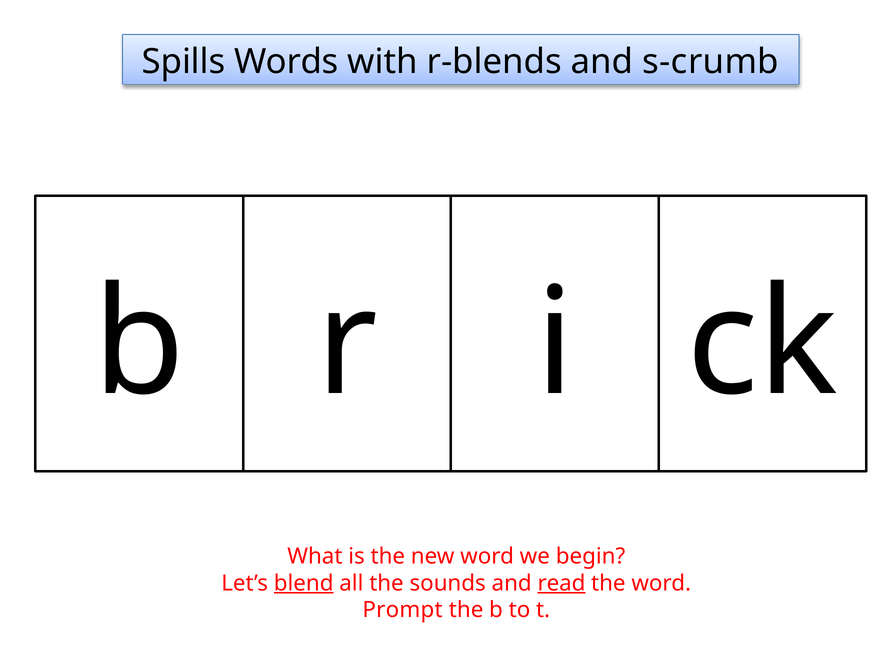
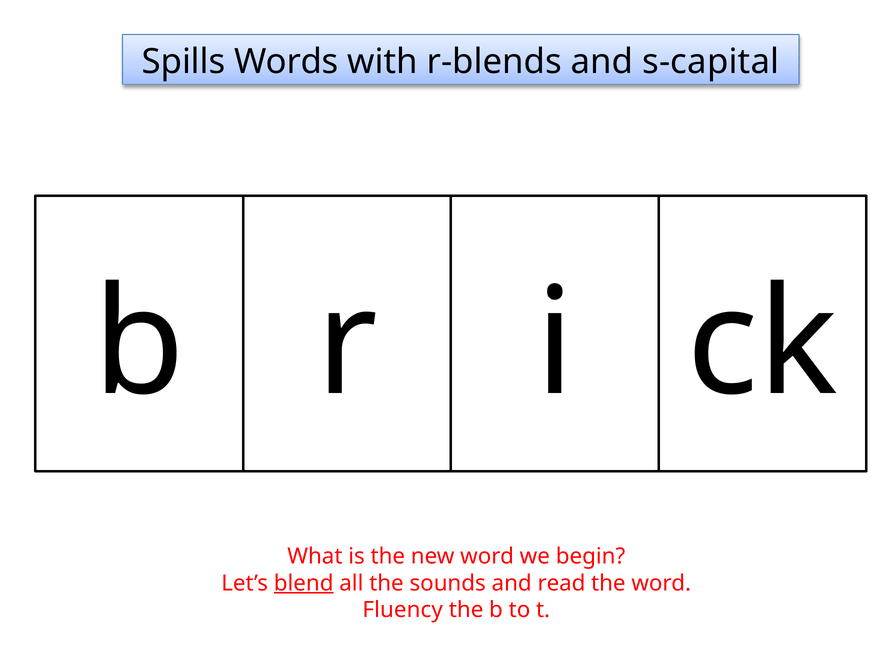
s-crumb: s-crumb -> s-capital
read underline: present -> none
Prompt: Prompt -> Fluency
